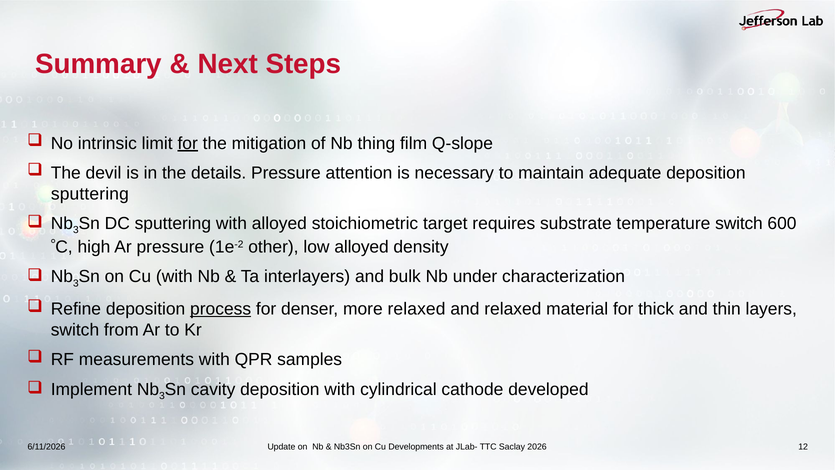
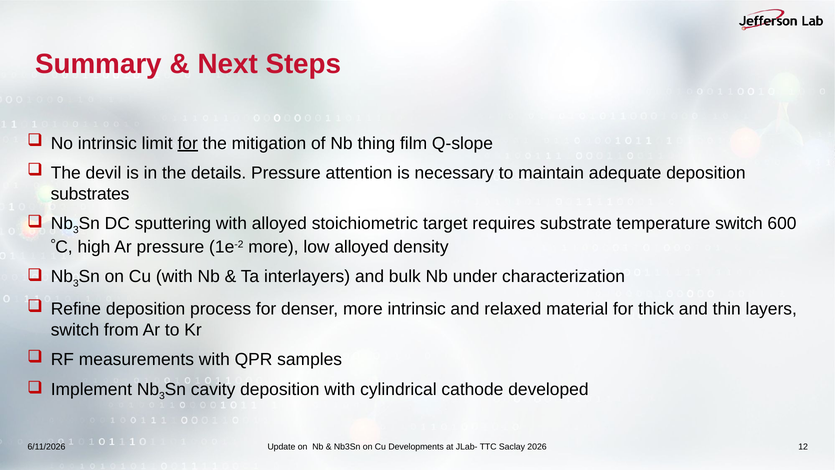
sputtering at (90, 194): sputtering -> substrates
1e-2 other: other -> more
process underline: present -> none
more relaxed: relaxed -> intrinsic
